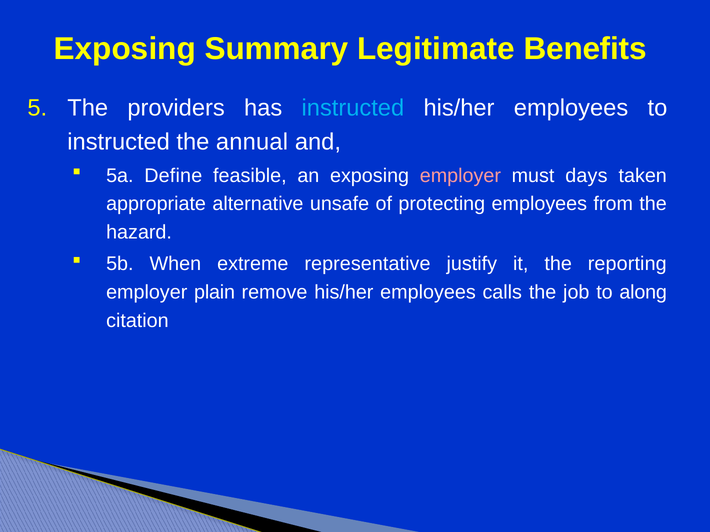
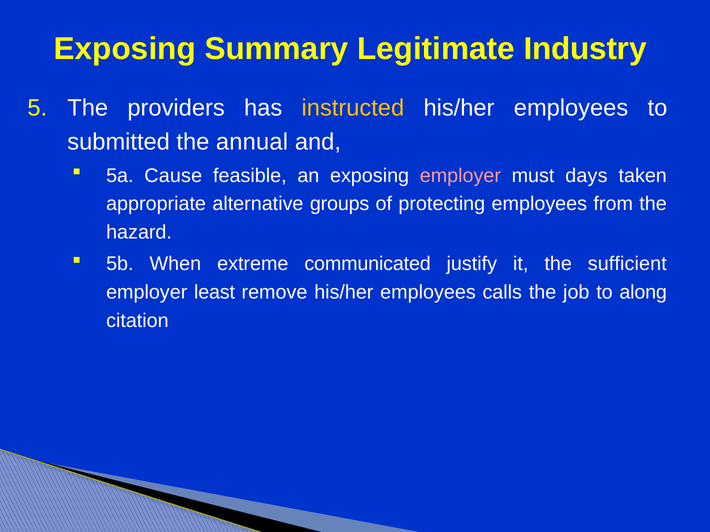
Benefits: Benefits -> Industry
instructed at (353, 108) colour: light blue -> yellow
instructed at (119, 142): instructed -> submitted
Define: Define -> Cause
unsafe: unsafe -> groups
representative: representative -> communicated
reporting: reporting -> sufficient
plain: plain -> least
